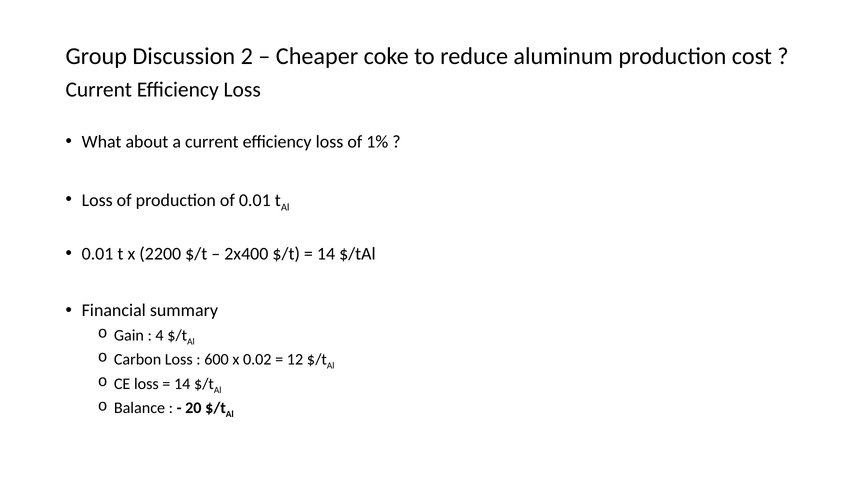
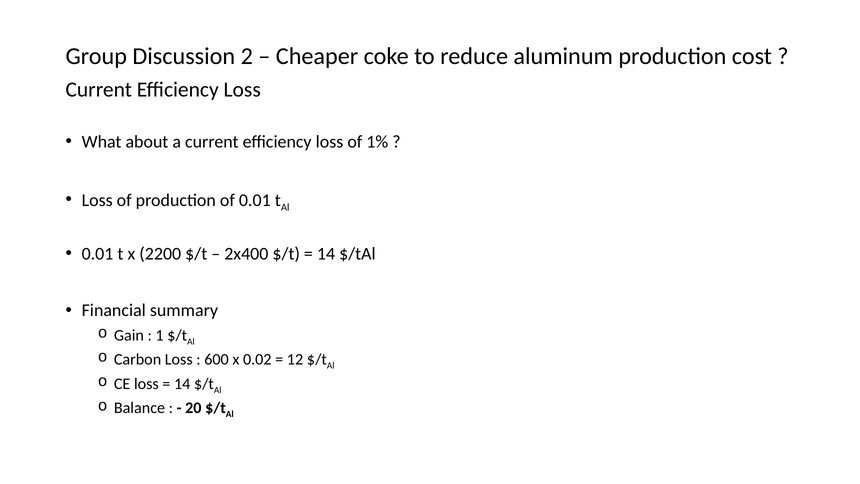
4: 4 -> 1
